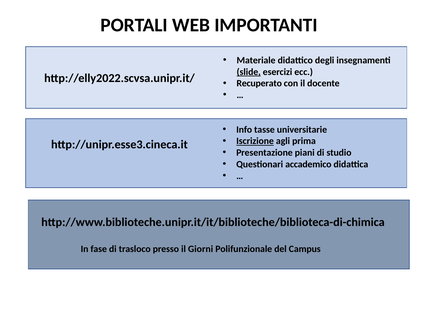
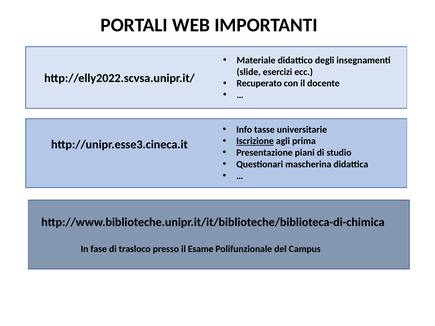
slide underline: present -> none
accademico: accademico -> mascherina
Giorni: Giorni -> Esame
